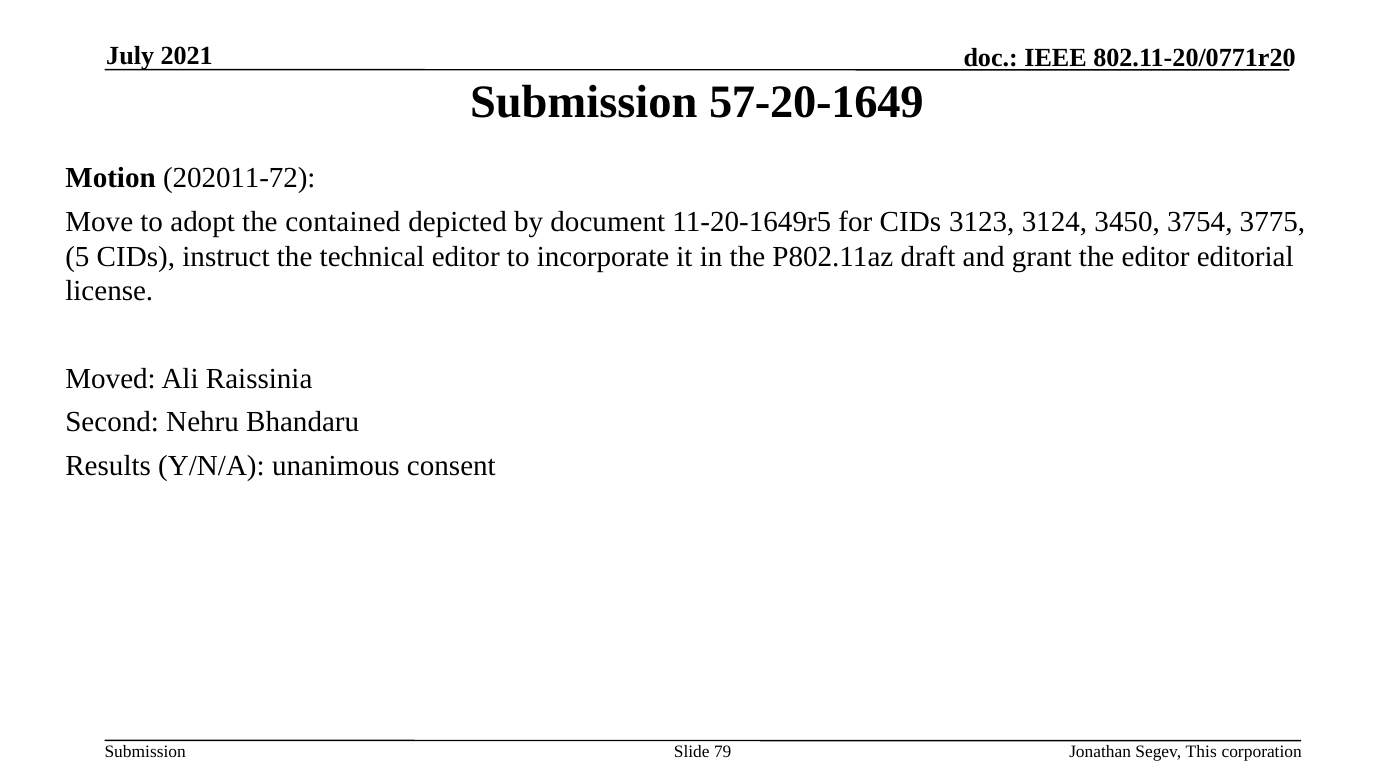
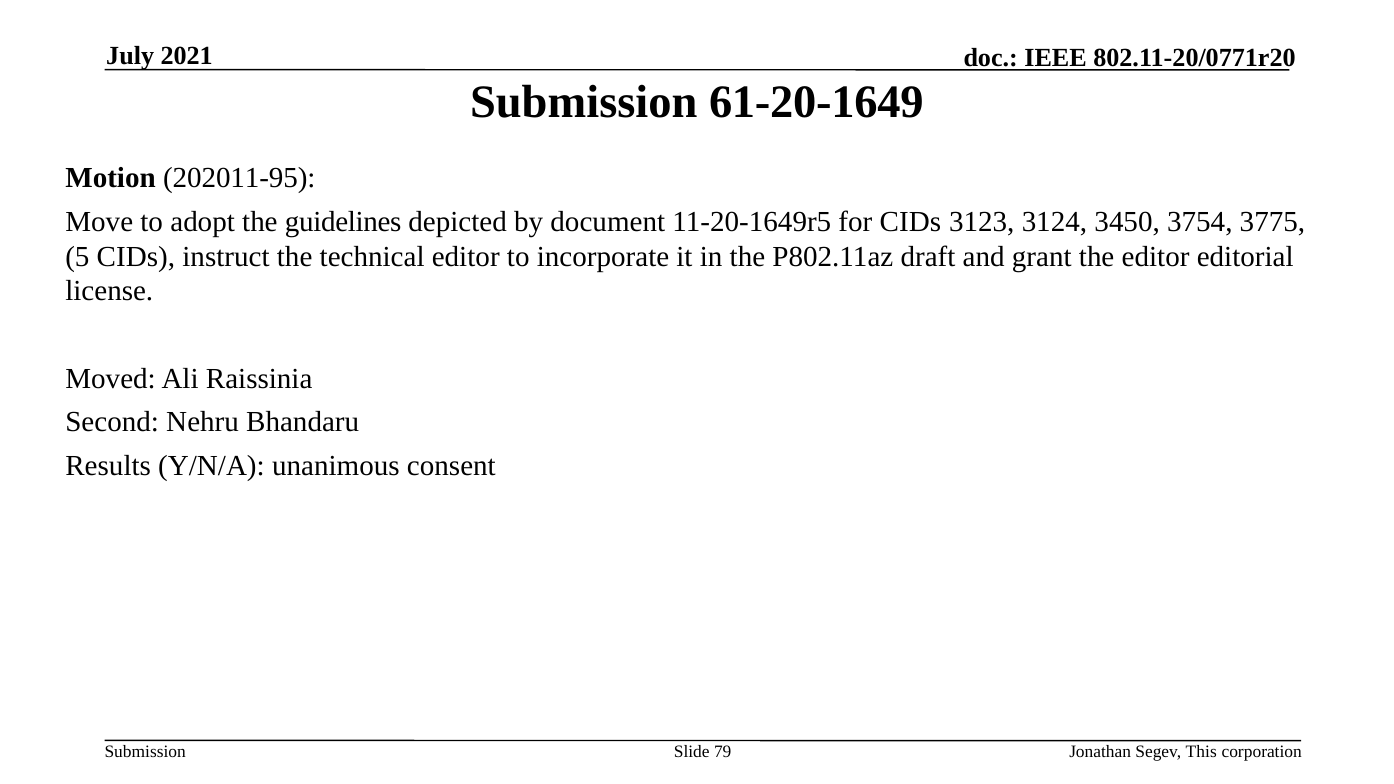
57-20-1649: 57-20-1649 -> 61-20-1649
202011-72: 202011-72 -> 202011-95
contained: contained -> guidelines
